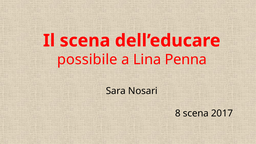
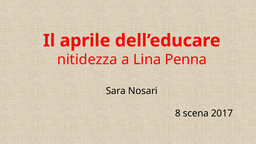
Il scena: scena -> aprile
possibile: possibile -> nitidezza
